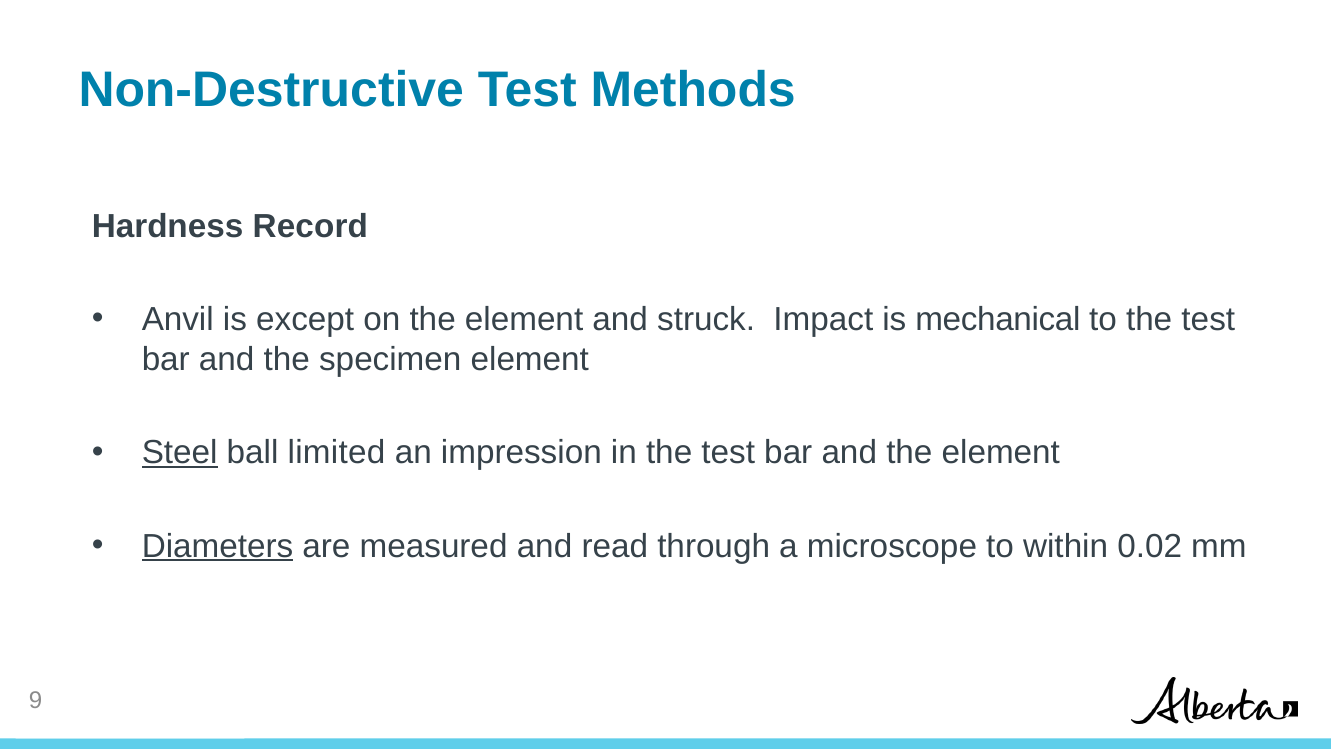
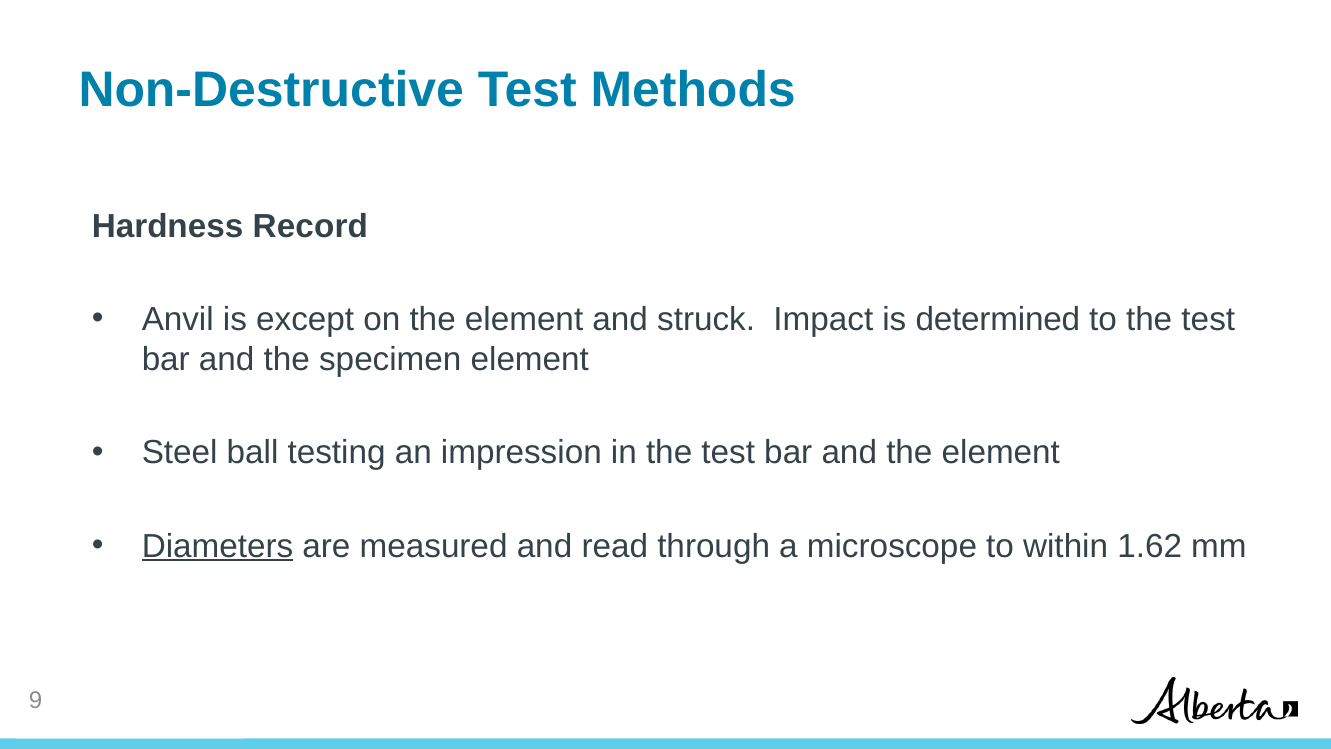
mechanical: mechanical -> determined
Steel underline: present -> none
limited: limited -> testing
0.02: 0.02 -> 1.62
